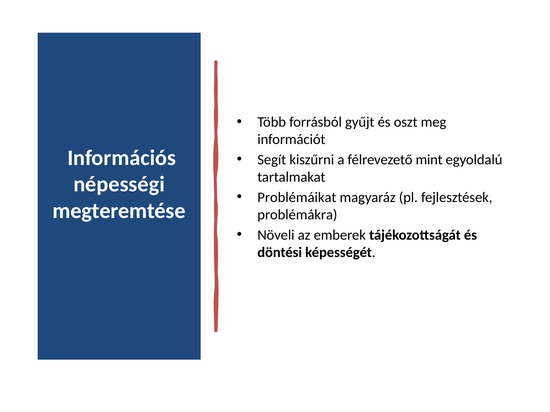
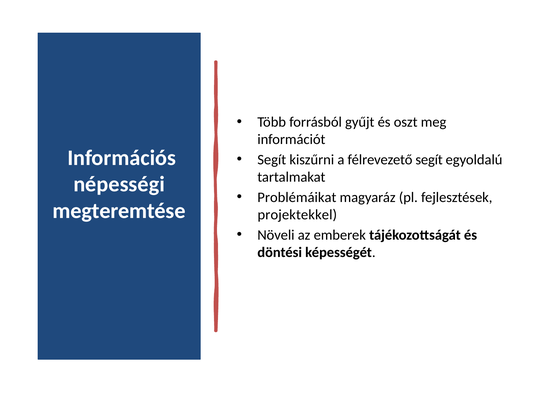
félrevezető mint: mint -> segít
problémákra: problémákra -> projektekkel
